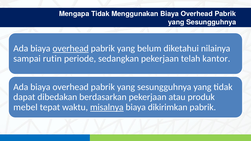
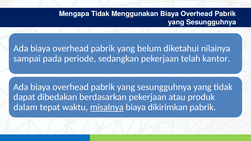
overhead at (71, 49) underline: present -> none
rutin: rutin -> pada
mebel: mebel -> dalam
